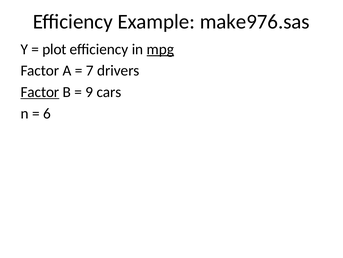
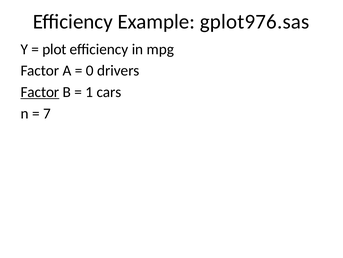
make976.sas: make976.sas -> gplot976.sas
mpg underline: present -> none
7: 7 -> 0
9: 9 -> 1
6: 6 -> 7
